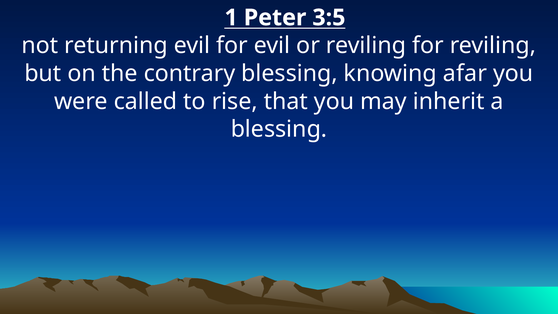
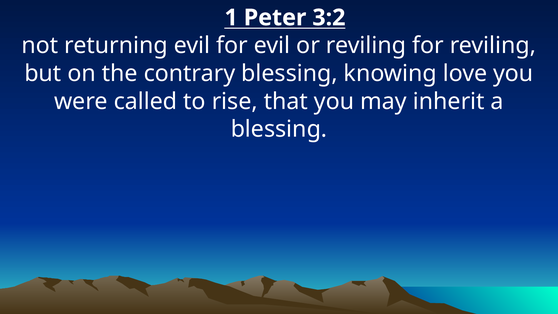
3:5: 3:5 -> 3:2
afar: afar -> love
